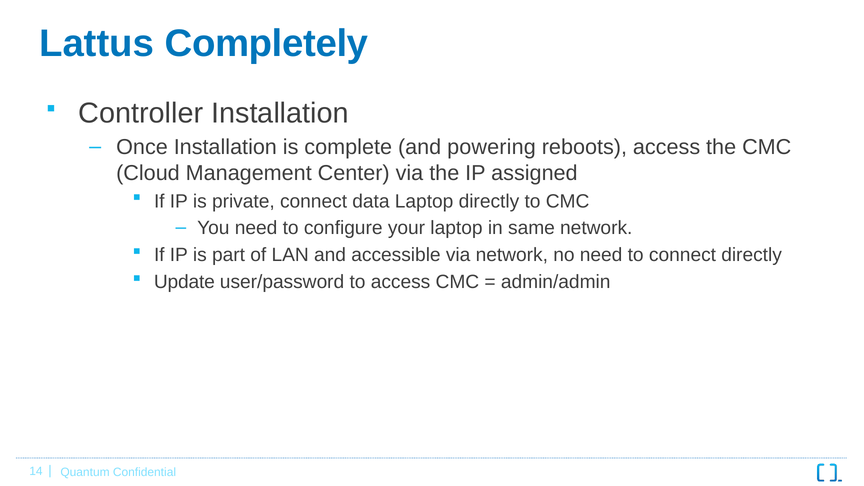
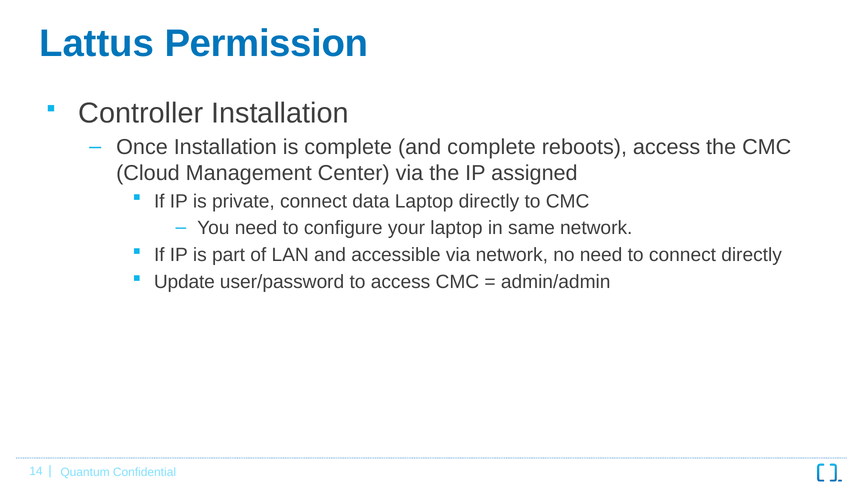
Completely: Completely -> Permission
and powering: powering -> complete
